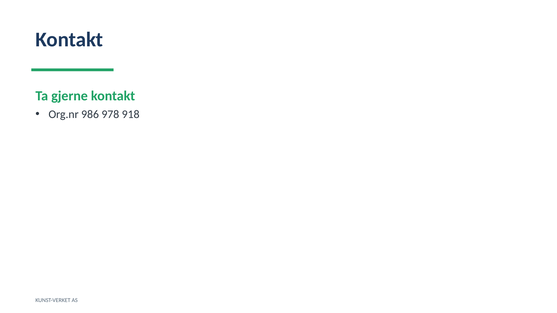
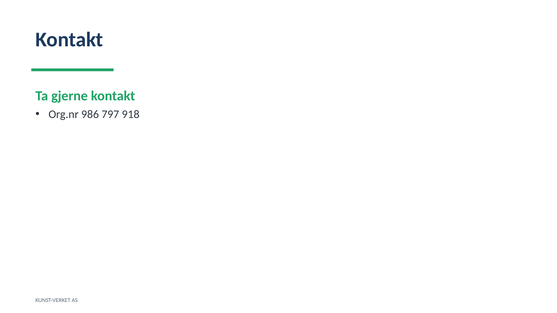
978: 978 -> 797
